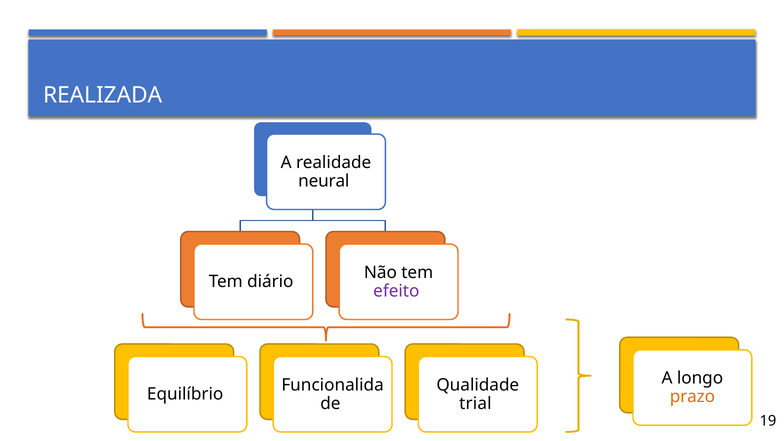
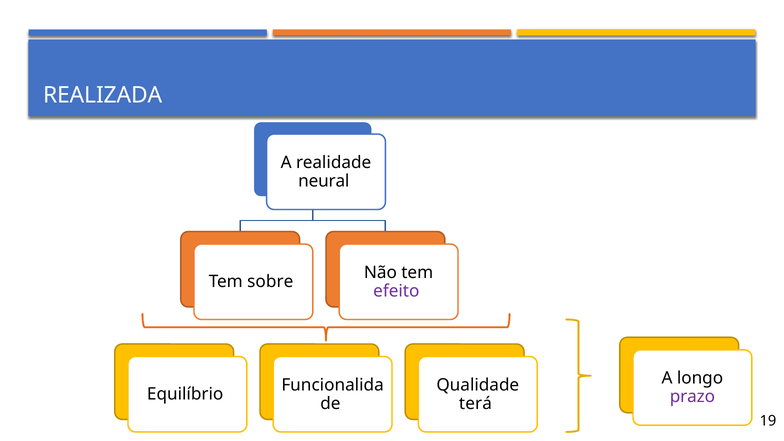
diário: diário -> sobre
prazo colour: orange -> purple
trial: trial -> terá
